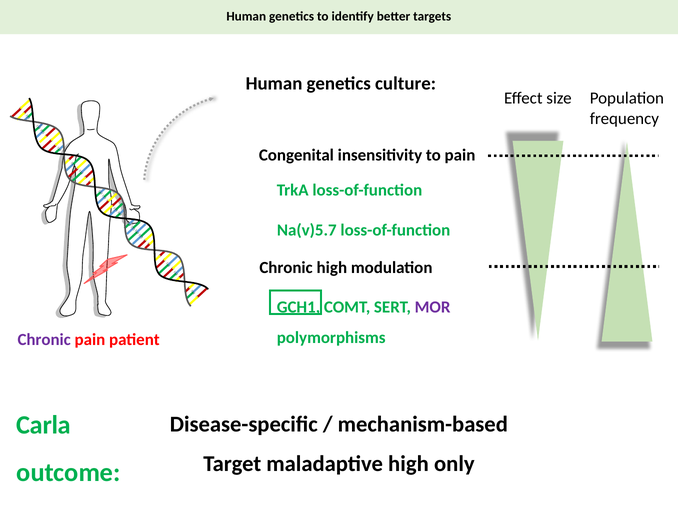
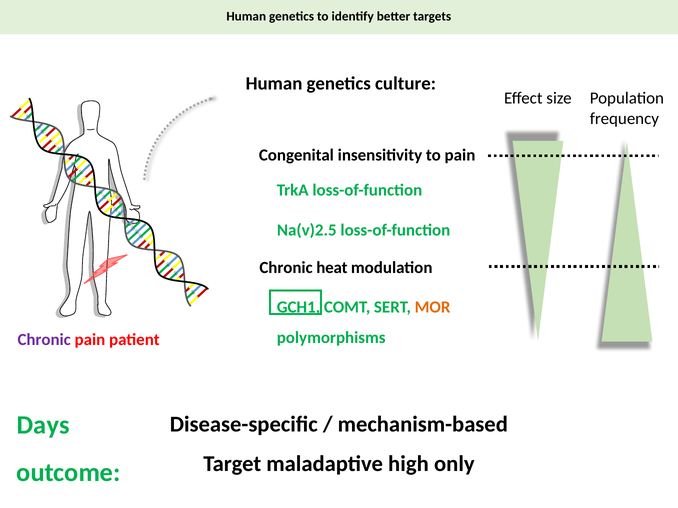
Na(v)5.7: Na(v)5.7 -> Na(v)2.5
Chronic high: high -> heat
MOR colour: purple -> orange
Carla: Carla -> Days
